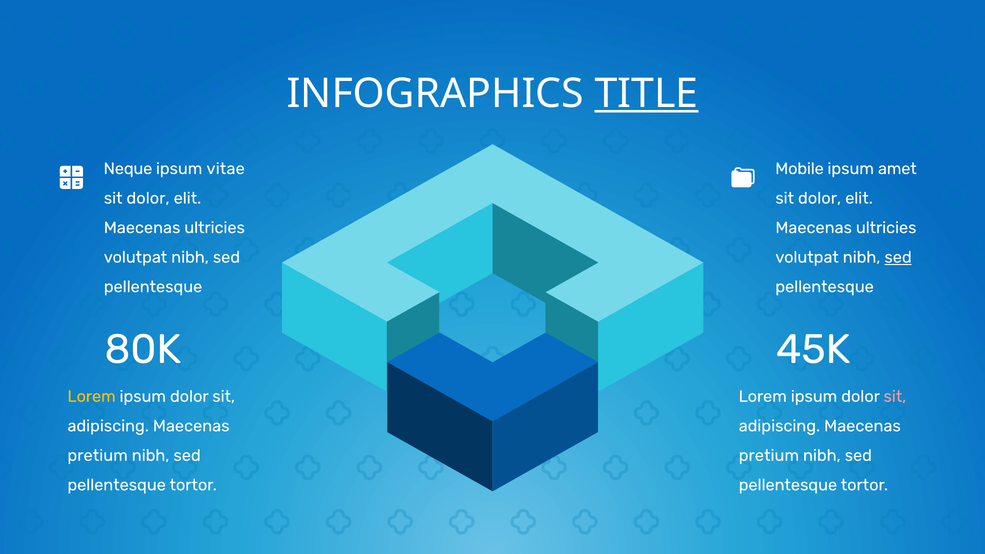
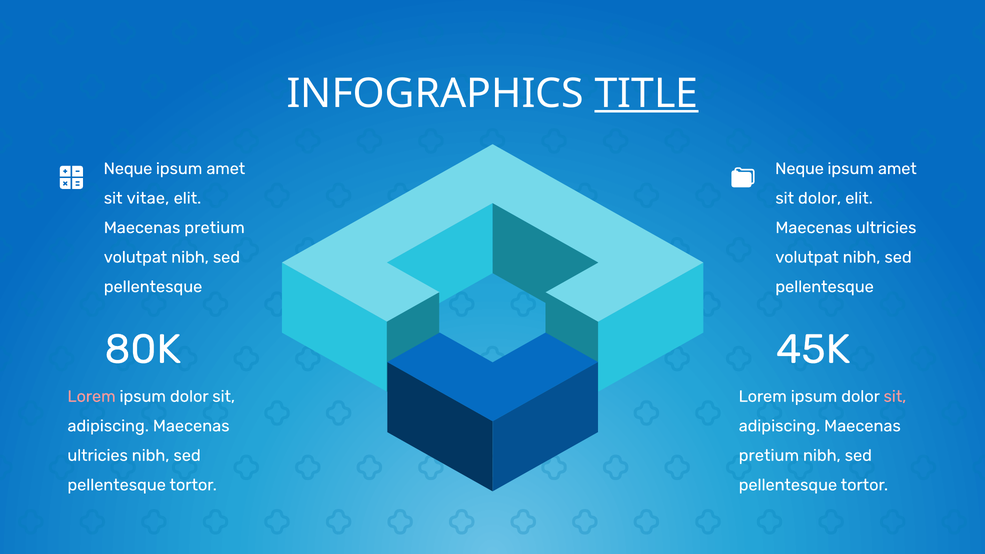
vitae at (226, 169): vitae -> amet
Mobile at (800, 169): Mobile -> Neque
dolor at (148, 198): dolor -> vitae
ultricies at (215, 228): ultricies -> pretium
sed at (898, 257) underline: present -> none
Lorem at (92, 396) colour: yellow -> pink
pretium at (98, 455): pretium -> ultricies
